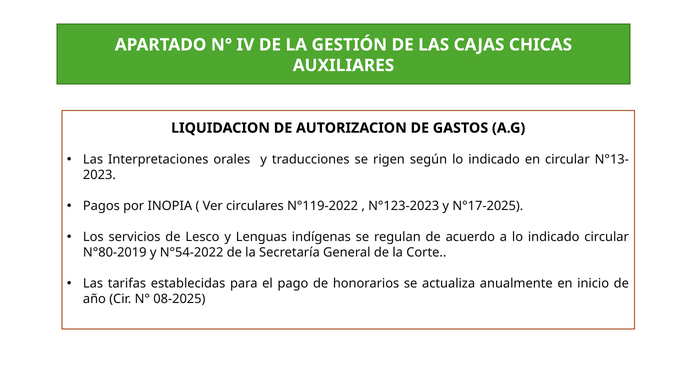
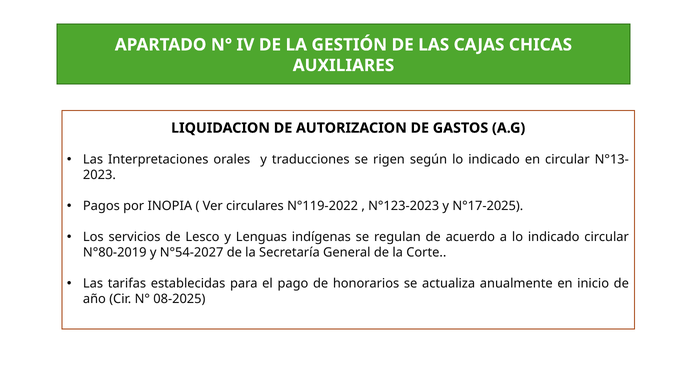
N°54-2022: N°54-2022 -> N°54-2027
